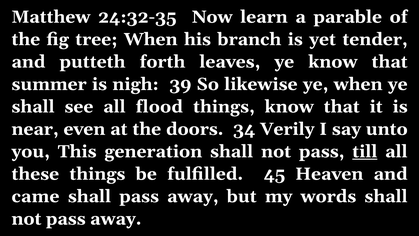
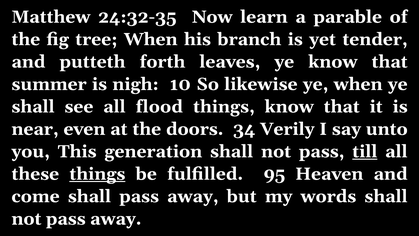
39: 39 -> 10
things at (97, 174) underline: none -> present
45: 45 -> 95
came: came -> come
